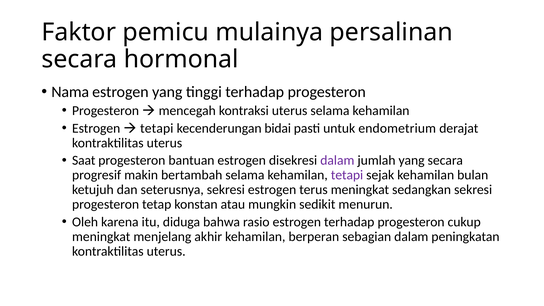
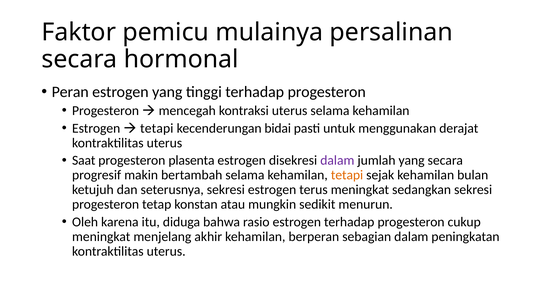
Nama: Nama -> Peran
endometrium: endometrium -> menggunakan
bantuan: bantuan -> plasenta
tetapi at (347, 175) colour: purple -> orange
